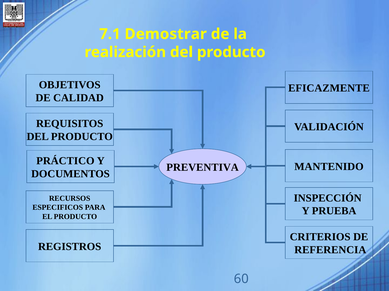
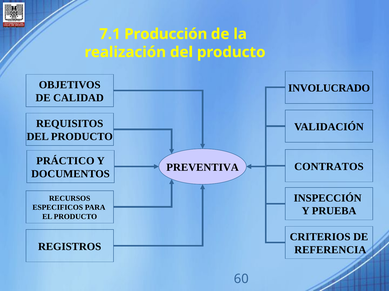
Demostrar: Demostrar -> Producción
EFICAZMENTE: EFICAZMENTE -> INVOLUCRADO
MANTENIDO: MANTENIDO -> CONTRATOS
